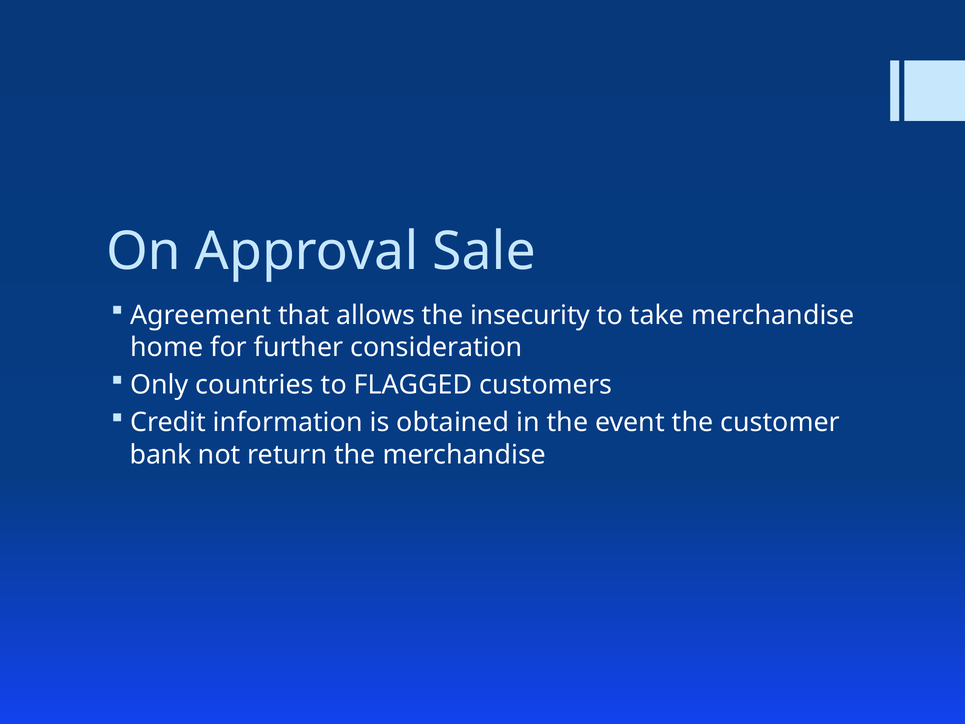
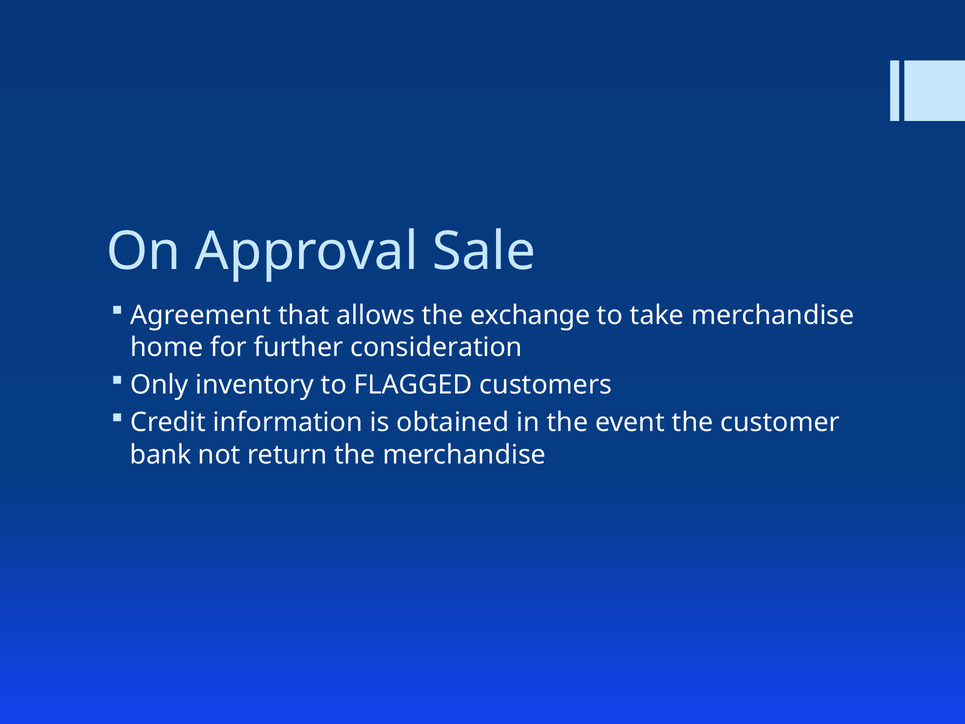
insecurity: insecurity -> exchange
countries: countries -> inventory
